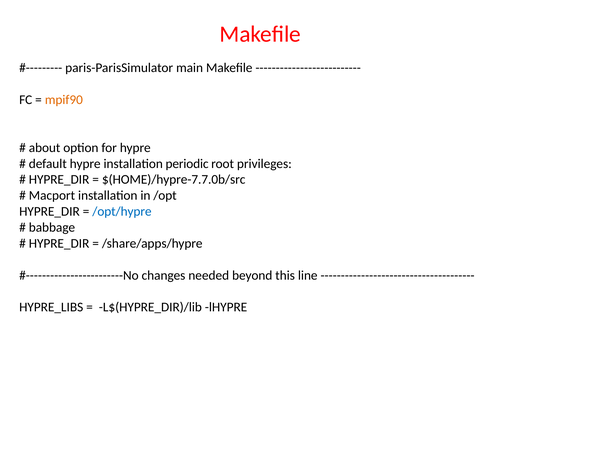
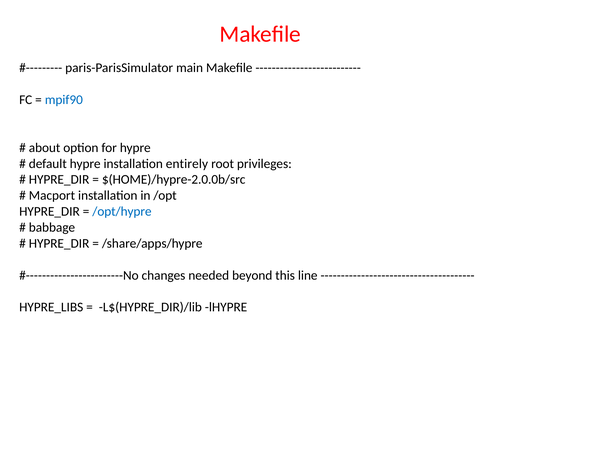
mpif90 colour: orange -> blue
periodic: periodic -> entirely
$(HOME)/hypre-7.7.0b/src: $(HOME)/hypre-7.7.0b/src -> $(HOME)/hypre-2.0.0b/src
